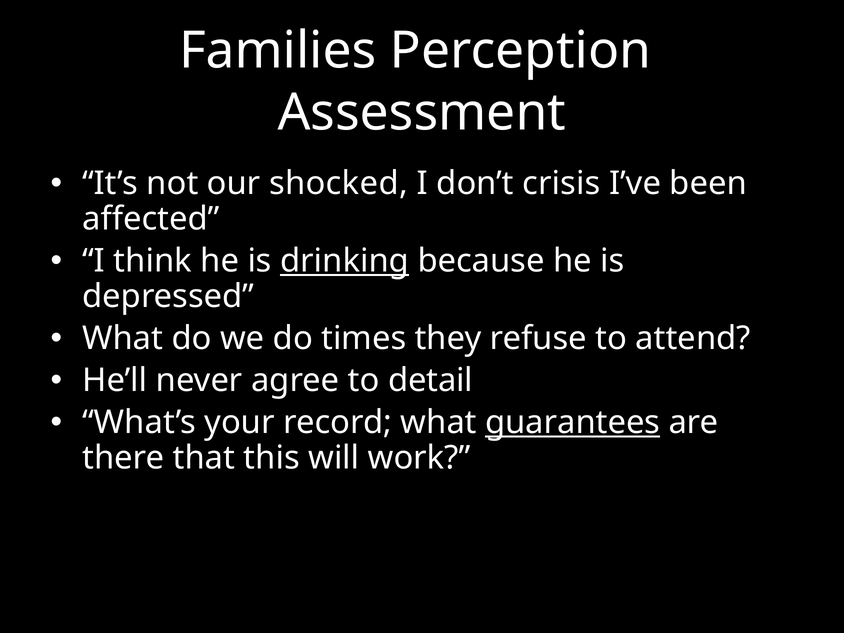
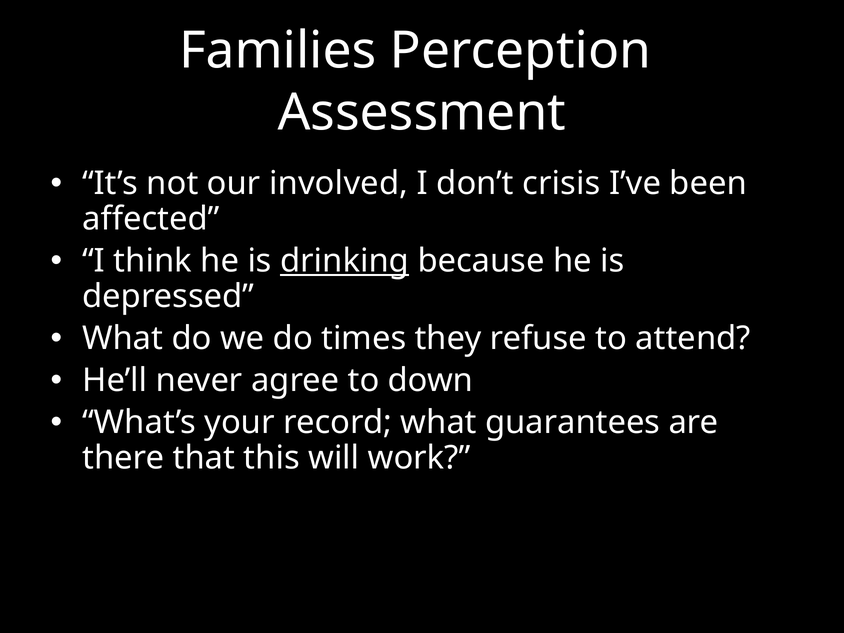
shocked: shocked -> involved
detail: detail -> down
guarantees underline: present -> none
